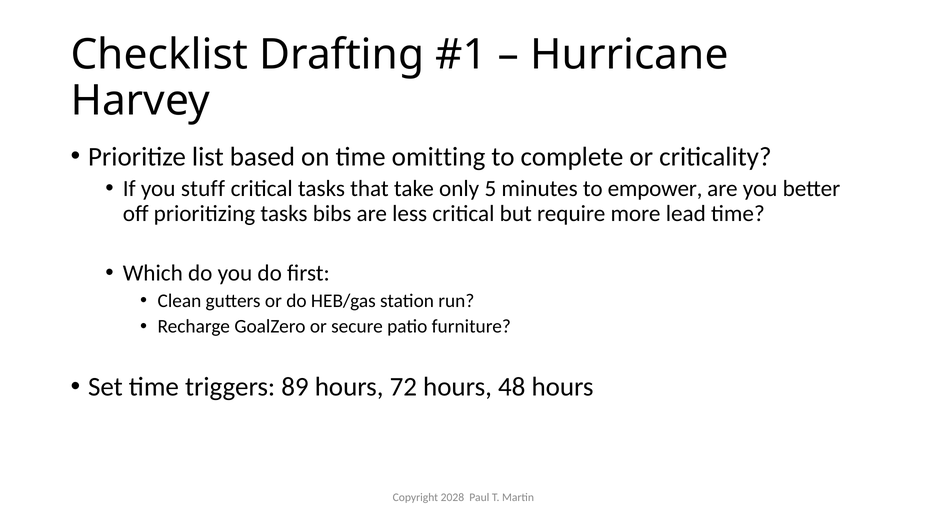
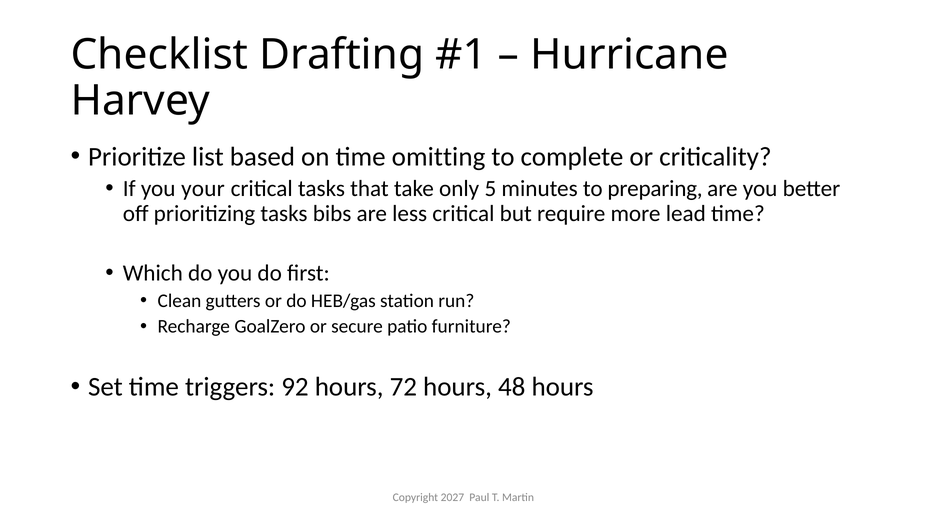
stuff: stuff -> your
empower: empower -> preparing
89: 89 -> 92
2028: 2028 -> 2027
